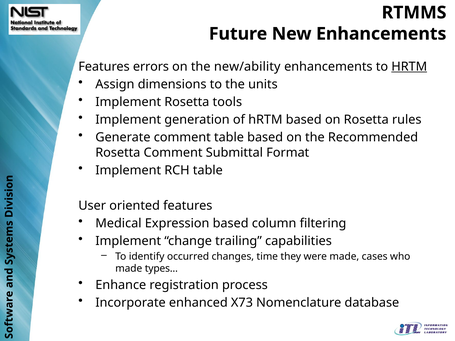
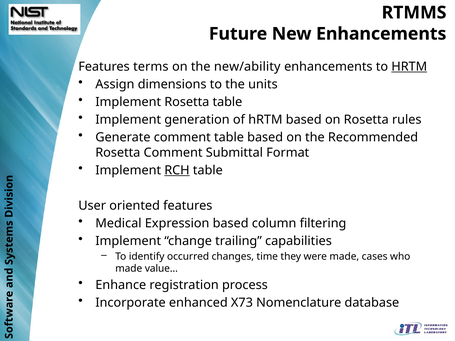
errors: errors -> terms
Rosetta tools: tools -> table
RCH underline: none -> present
types…: types… -> value…
